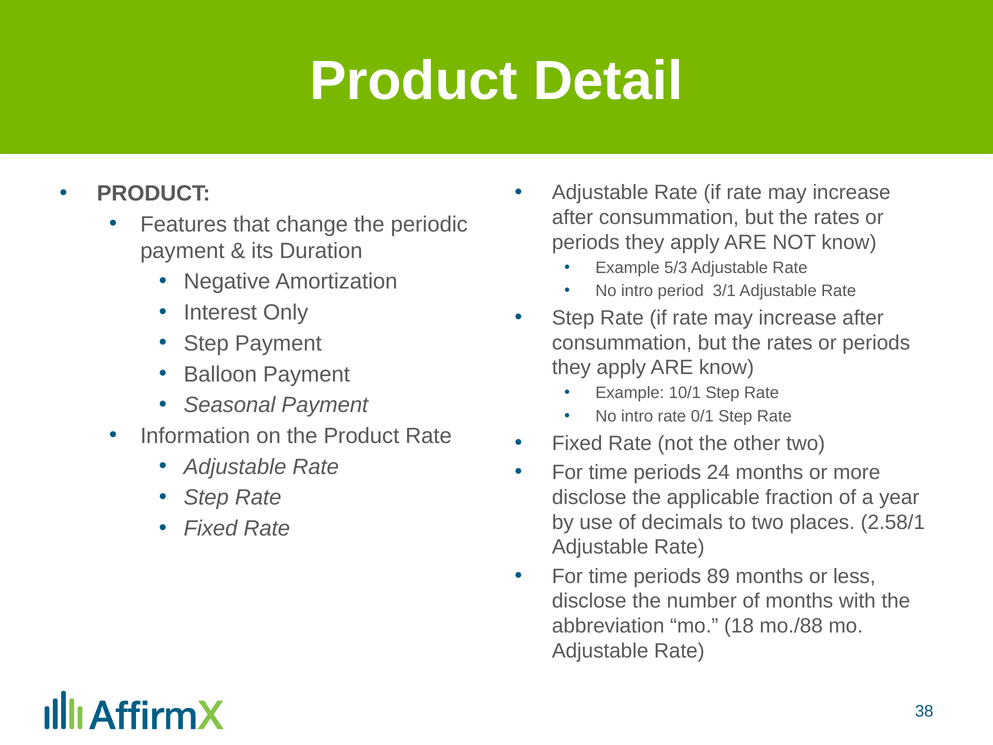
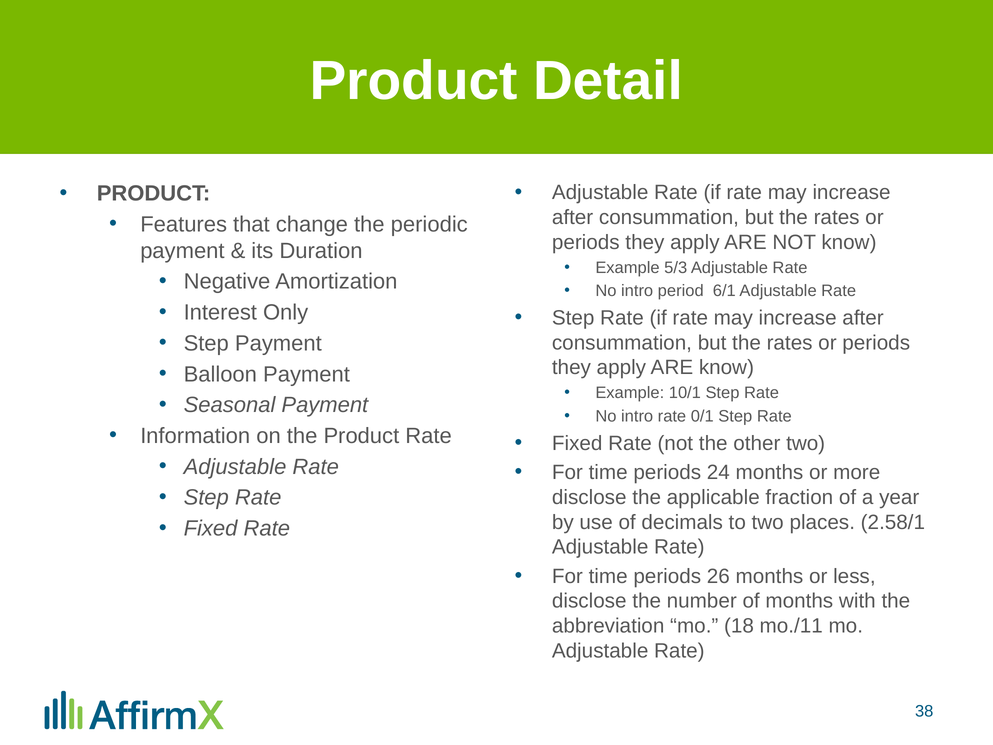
3/1: 3/1 -> 6/1
89: 89 -> 26
mo./88: mo./88 -> mo./11
